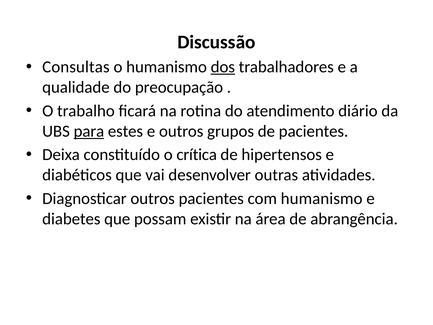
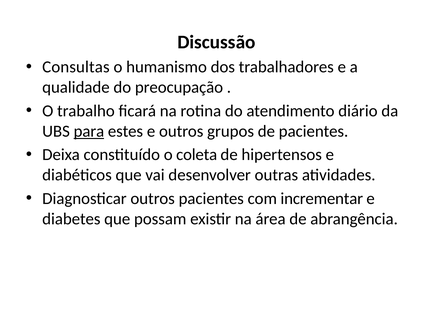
dos underline: present -> none
crítica: crítica -> coleta
com humanismo: humanismo -> incrementar
